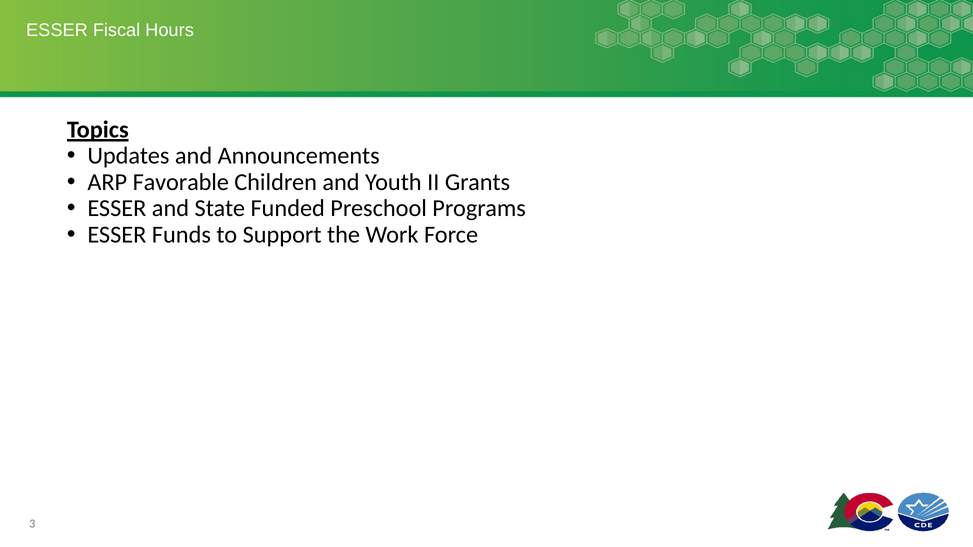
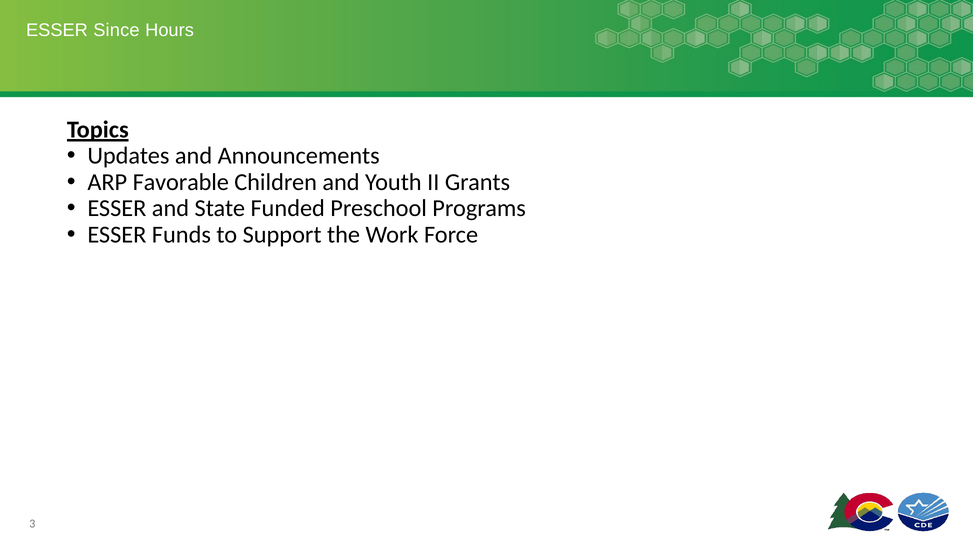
Fiscal: Fiscal -> Since
